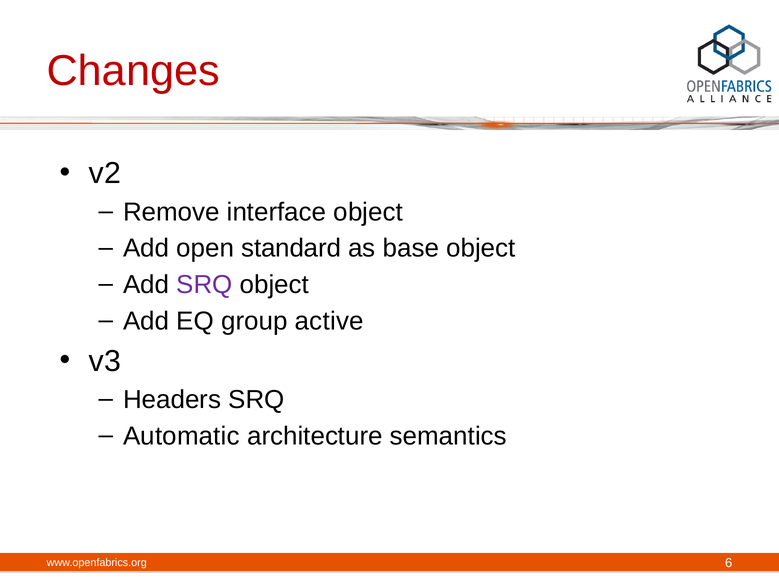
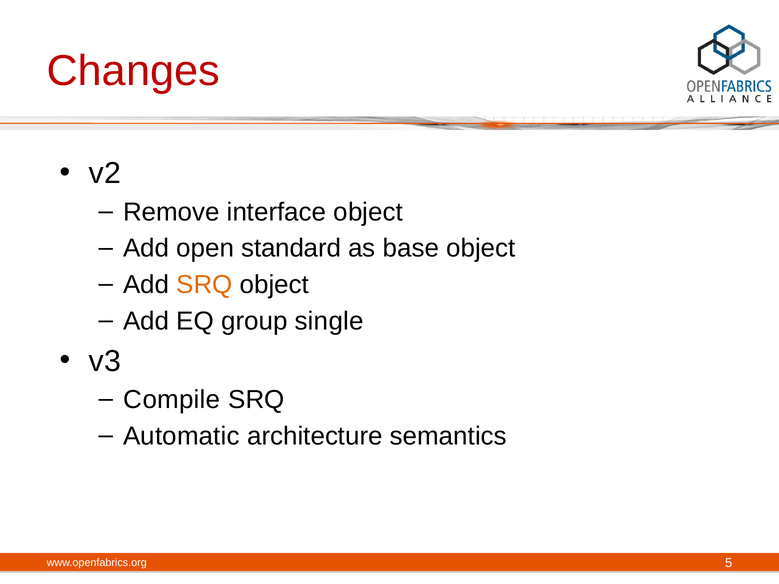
SRQ at (204, 285) colour: purple -> orange
active: active -> single
Headers: Headers -> Compile
6: 6 -> 5
